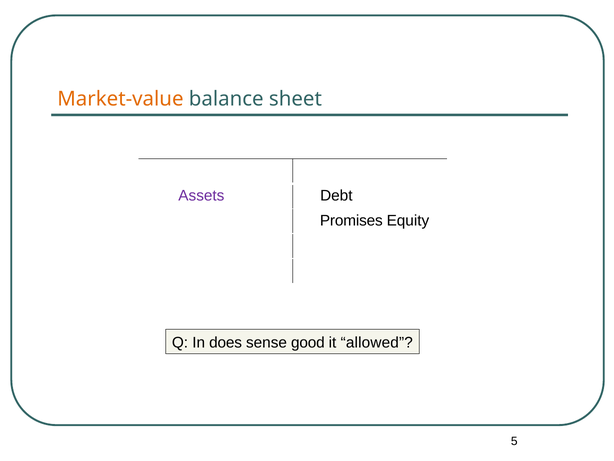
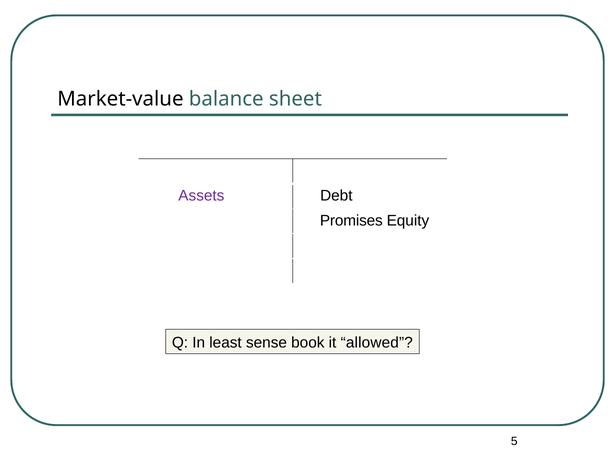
Market-value colour: orange -> black
does: does -> least
good: good -> book
